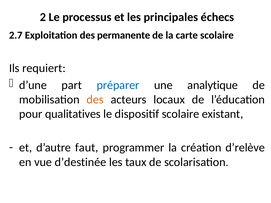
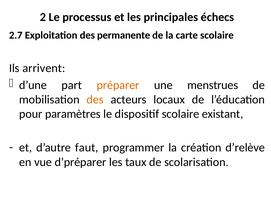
requiert: requiert -> arrivent
préparer colour: blue -> orange
analytique: analytique -> menstrues
qualitatives: qualitatives -> paramètres
d’destinée: d’destinée -> d’préparer
